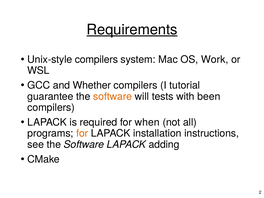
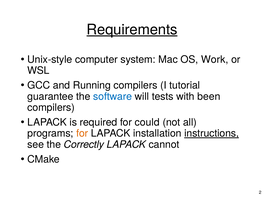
Unix-style compilers: compilers -> computer
Whether: Whether -> Running
software at (113, 96) colour: orange -> blue
when: when -> could
instructions underline: none -> present
see the Software: Software -> Correctly
adding: adding -> cannot
